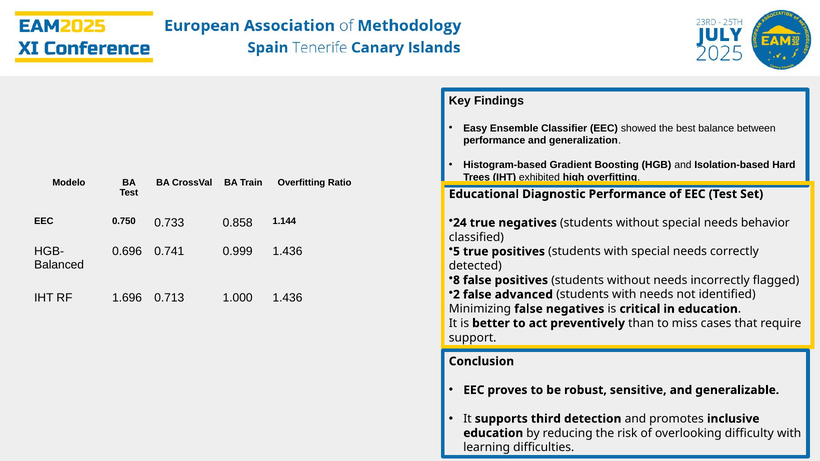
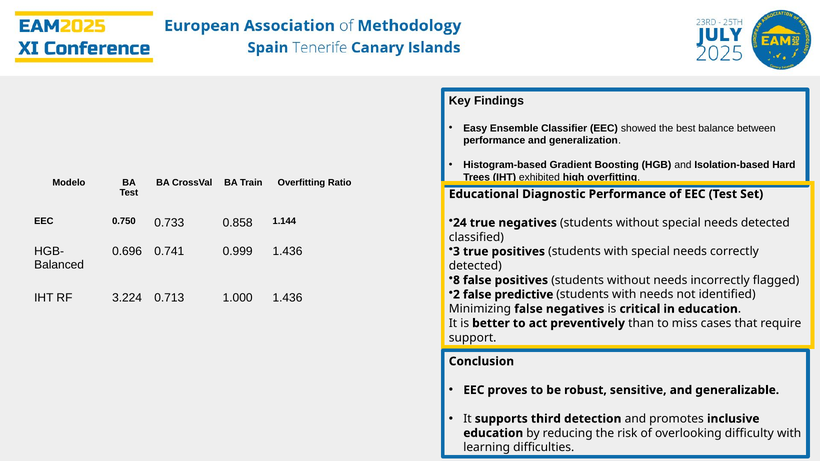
needs behavior: behavior -> detected
5: 5 -> 3
advanced: advanced -> predictive
1.696: 1.696 -> 3.224
